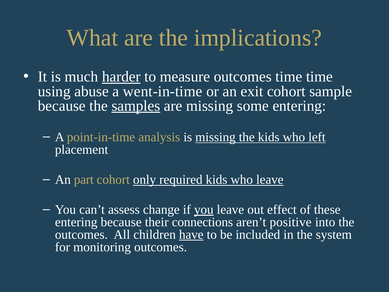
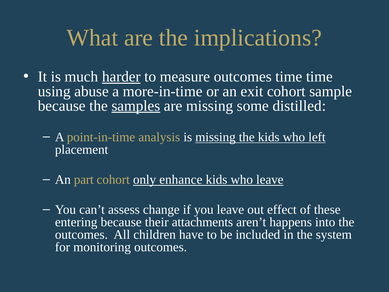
went-in-time: went-in-time -> more-in-time
some entering: entering -> distilled
required: required -> enhance
you at (204, 209) underline: present -> none
connections: connections -> attachments
positive: positive -> happens
have underline: present -> none
